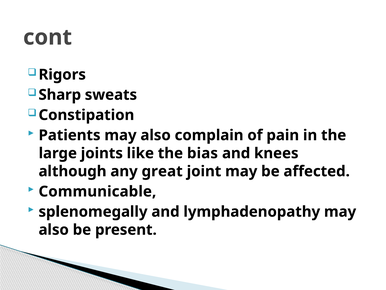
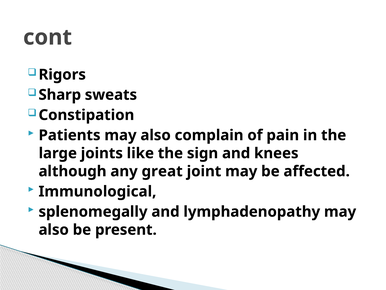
bias: bias -> sign
Communicable: Communicable -> Immunological
